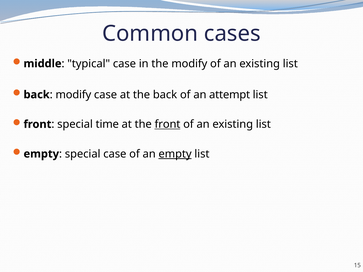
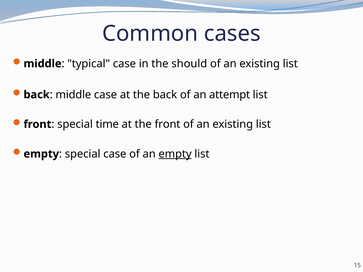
the modify: modify -> should
modify at (73, 95): modify -> middle
front at (167, 124) underline: present -> none
